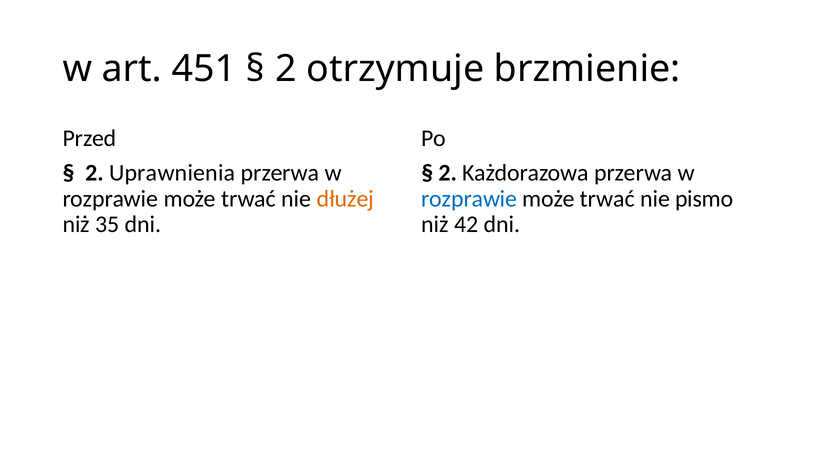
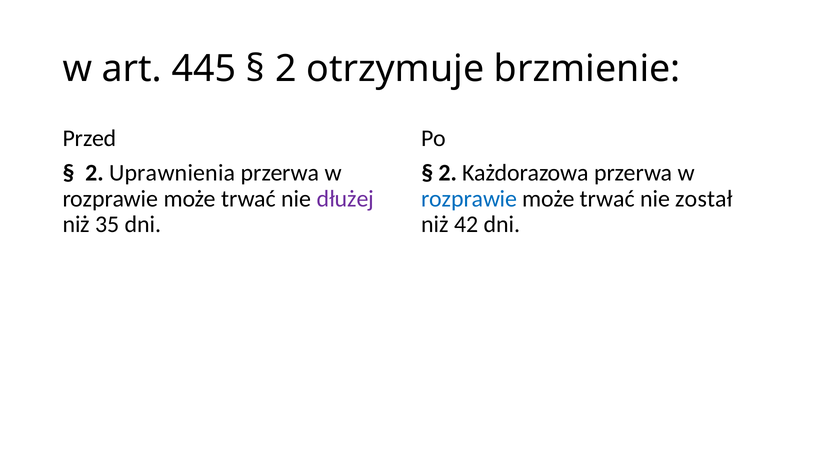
451: 451 -> 445
dłużej colour: orange -> purple
pismo: pismo -> został
